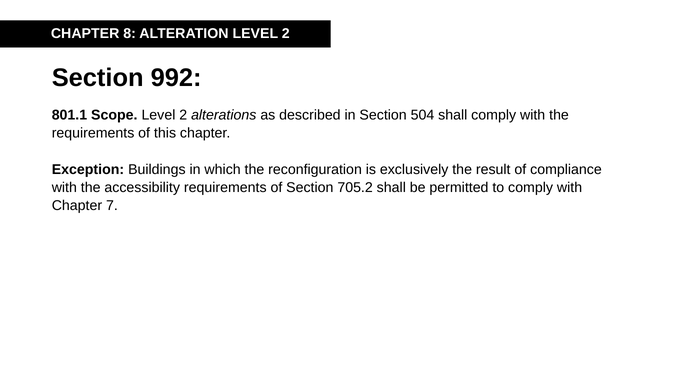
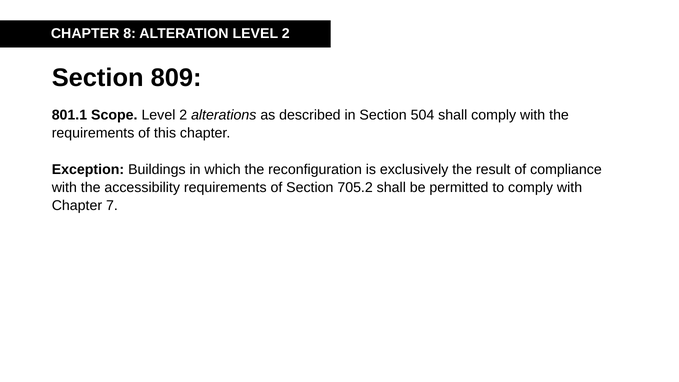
992: 992 -> 809
